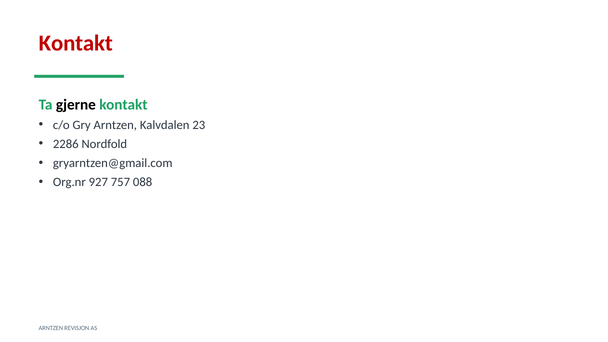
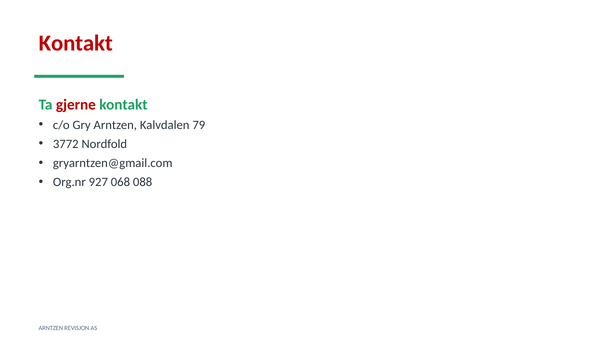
gjerne colour: black -> red
23: 23 -> 79
2286: 2286 -> 3772
757: 757 -> 068
